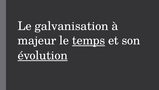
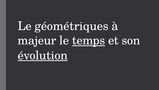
galvanisation: galvanisation -> géométriques
